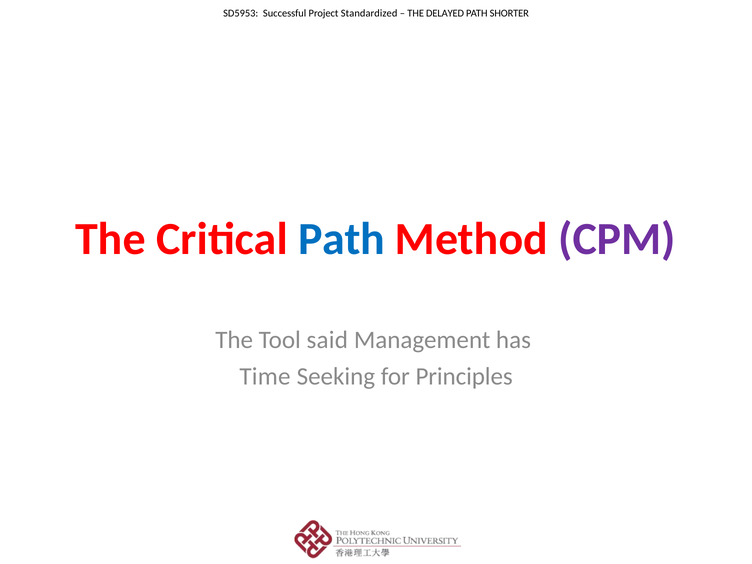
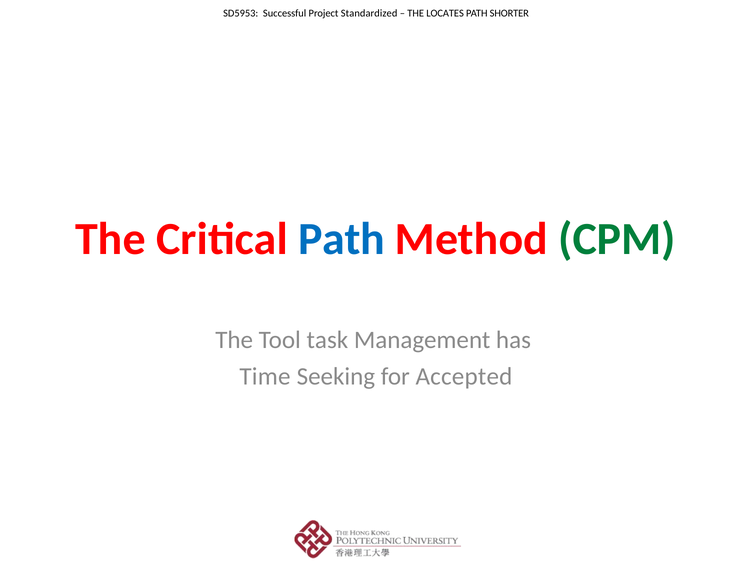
DELAYED: DELAYED -> LOCATES
CPM colour: purple -> green
said: said -> task
Principles: Principles -> Accepted
